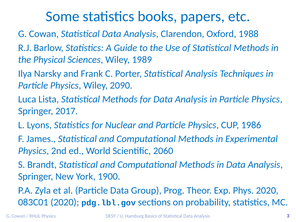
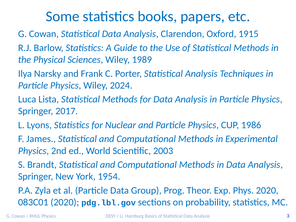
1988: 1988 -> 1915
2090: 2090 -> 2024
2060: 2060 -> 2003
1900: 1900 -> 1954
